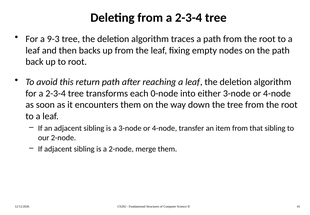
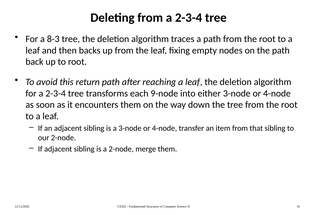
9-3: 9-3 -> 8-3
0-node: 0-node -> 9-node
